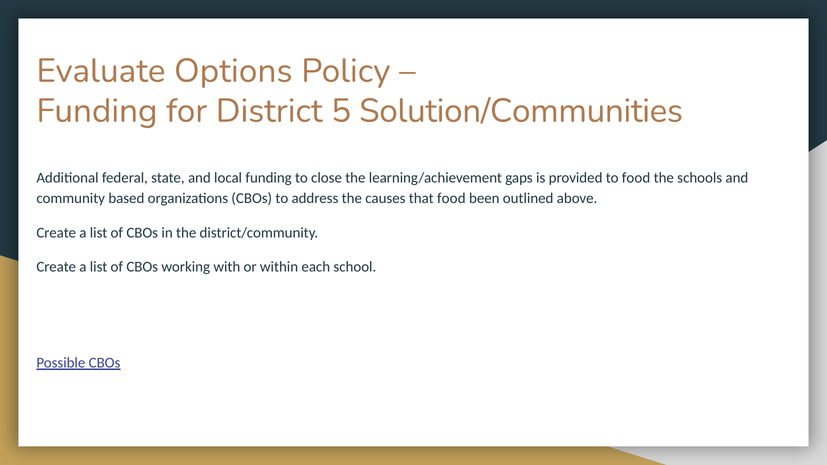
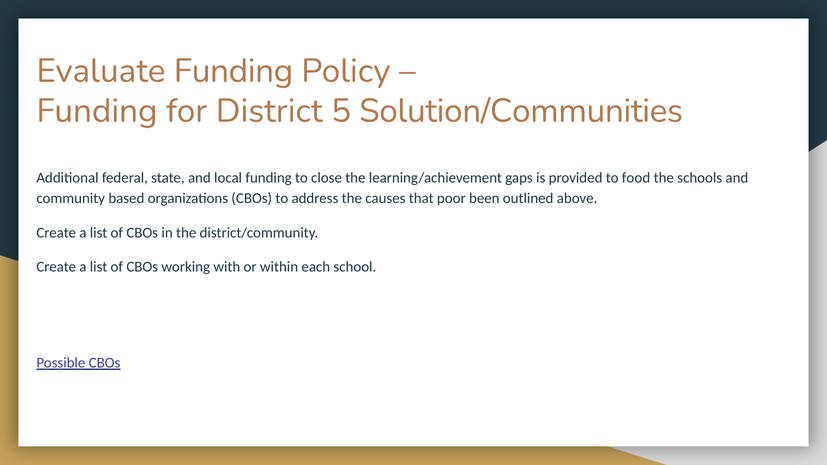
Evaluate Options: Options -> Funding
that food: food -> poor
